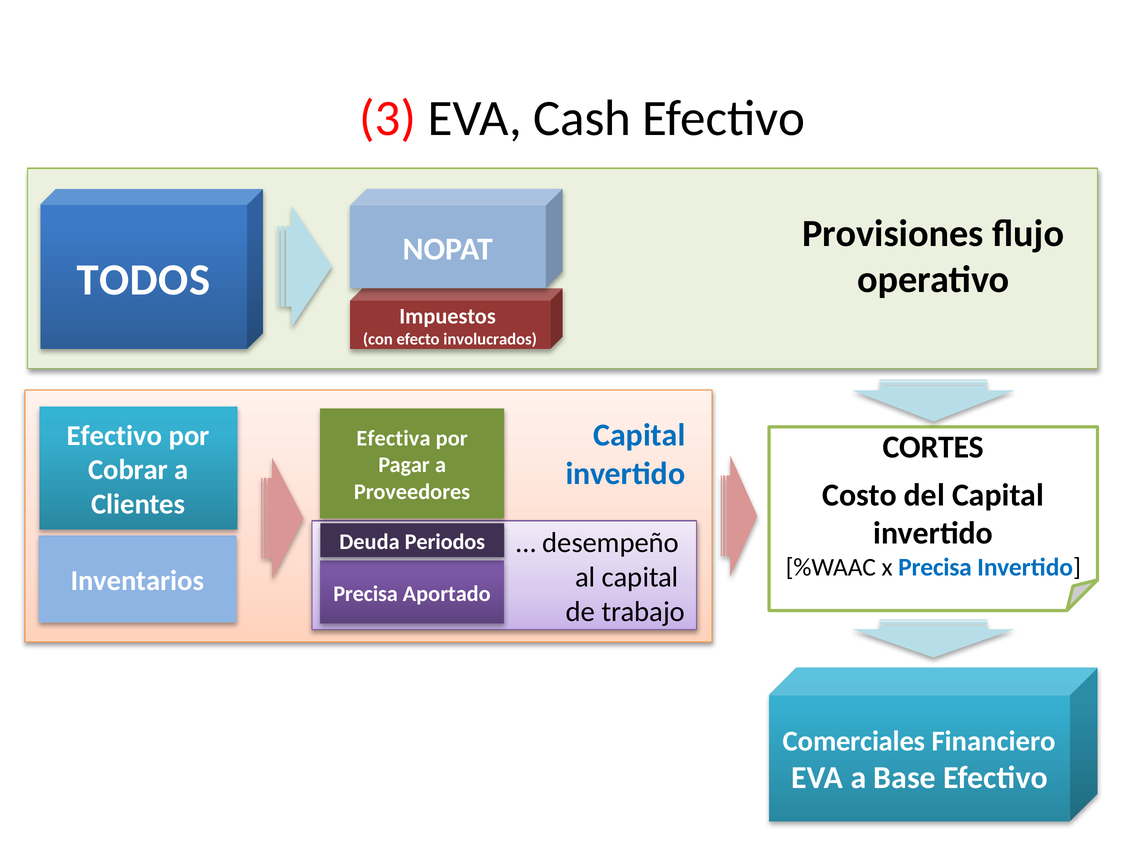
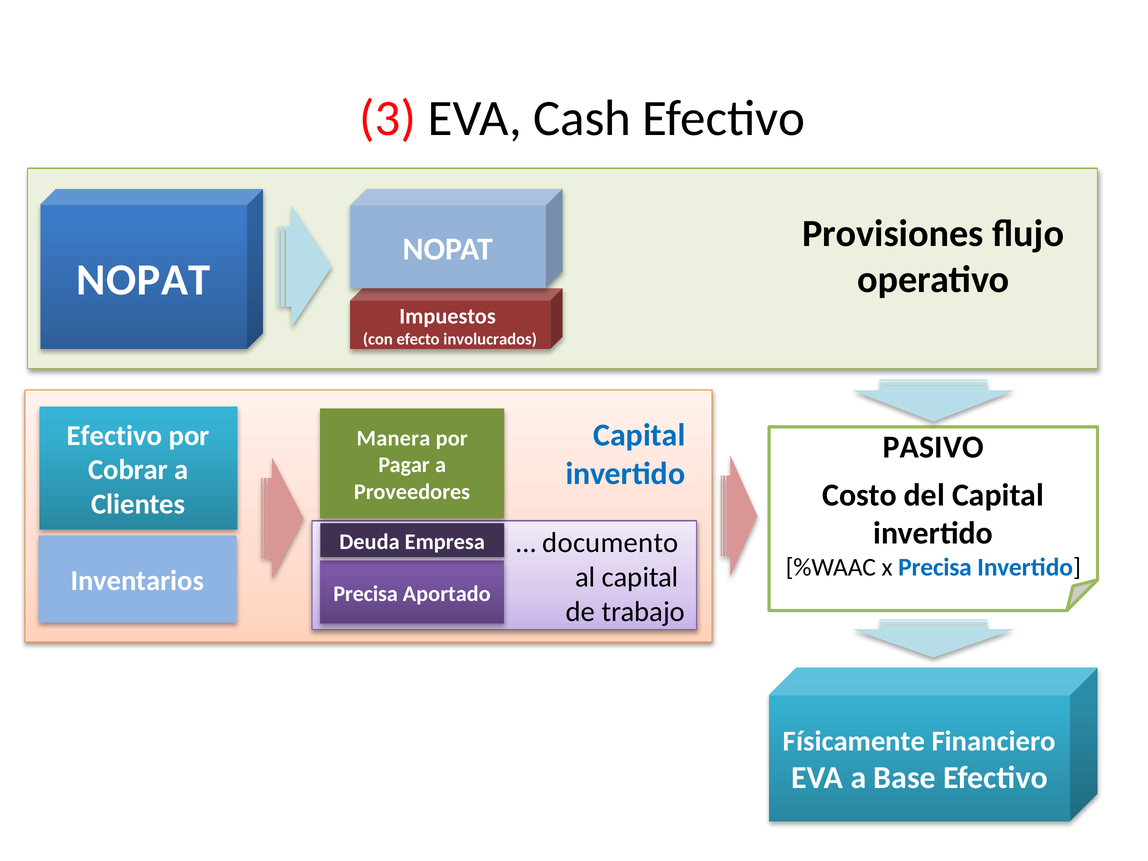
TODOS at (143, 280): TODOS -> NOPAT
Efectiva: Efectiva -> Manera
CORTES: CORTES -> PASIVO
desempeño: desempeño -> documento
Periodos: Periodos -> Empresa
Comerciales: Comerciales -> Físicamente
